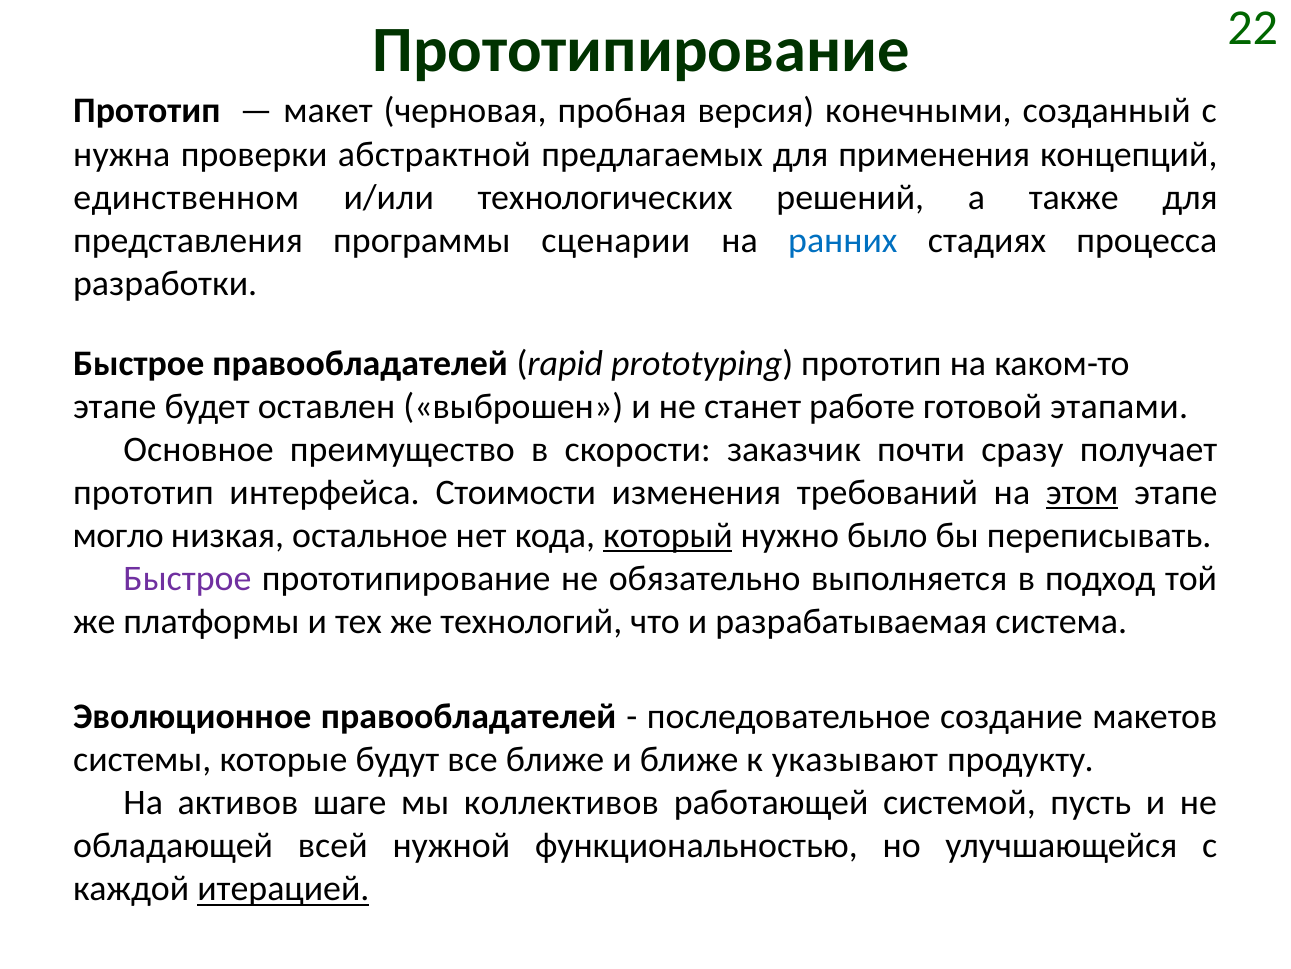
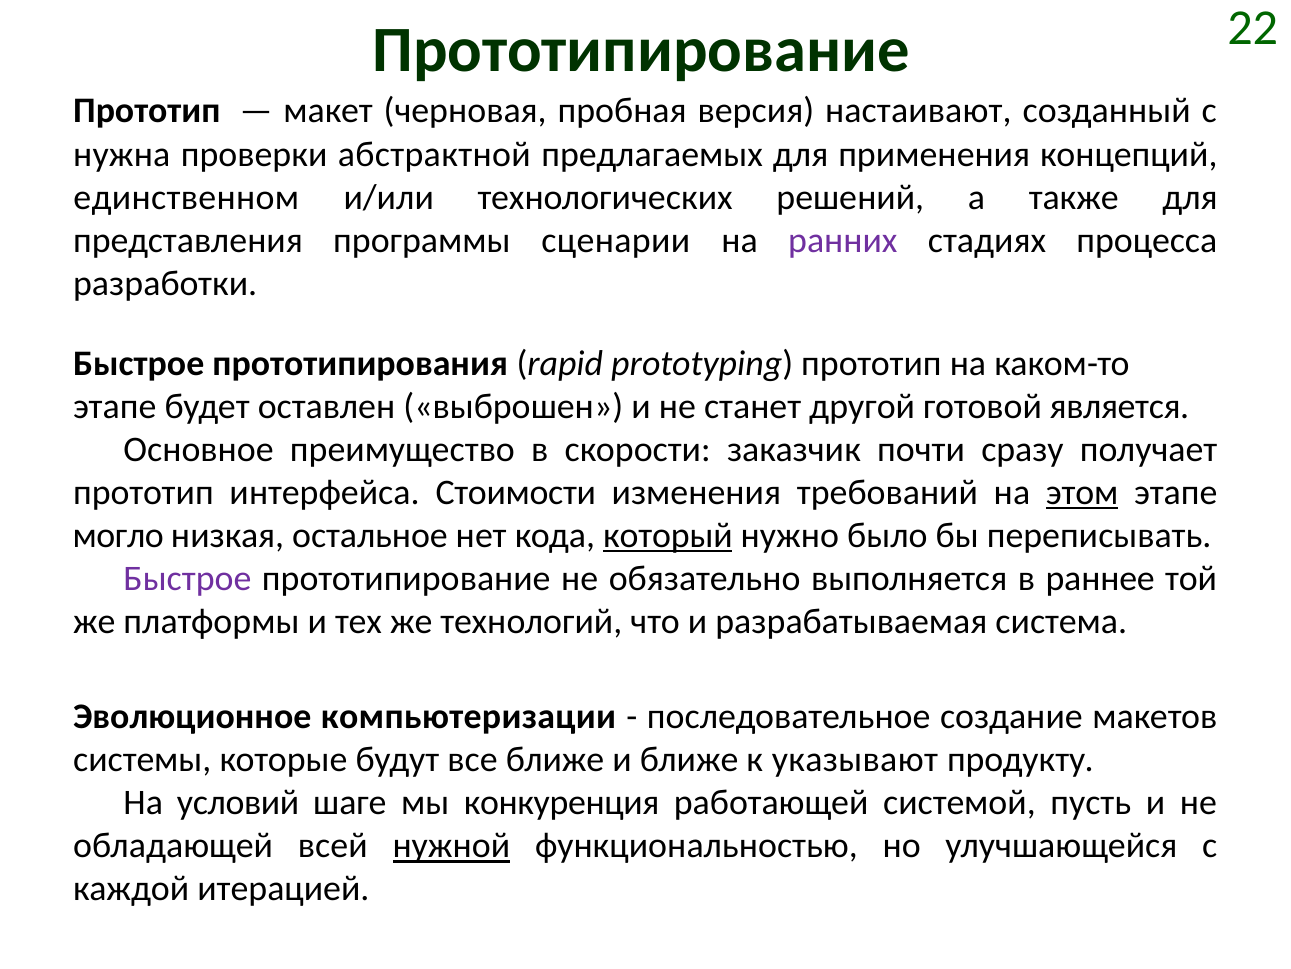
конечными: конечными -> настаивают
ранних colour: blue -> purple
Быстрое правообладателей: правообладателей -> прототипирования
работе: работе -> другой
этапами: этапами -> является
подход: подход -> раннее
Эволюционное правообладателей: правообладателей -> компьютеризации
активов: активов -> условий
коллективов: коллективов -> конкуренция
нужной underline: none -> present
итерацией underline: present -> none
